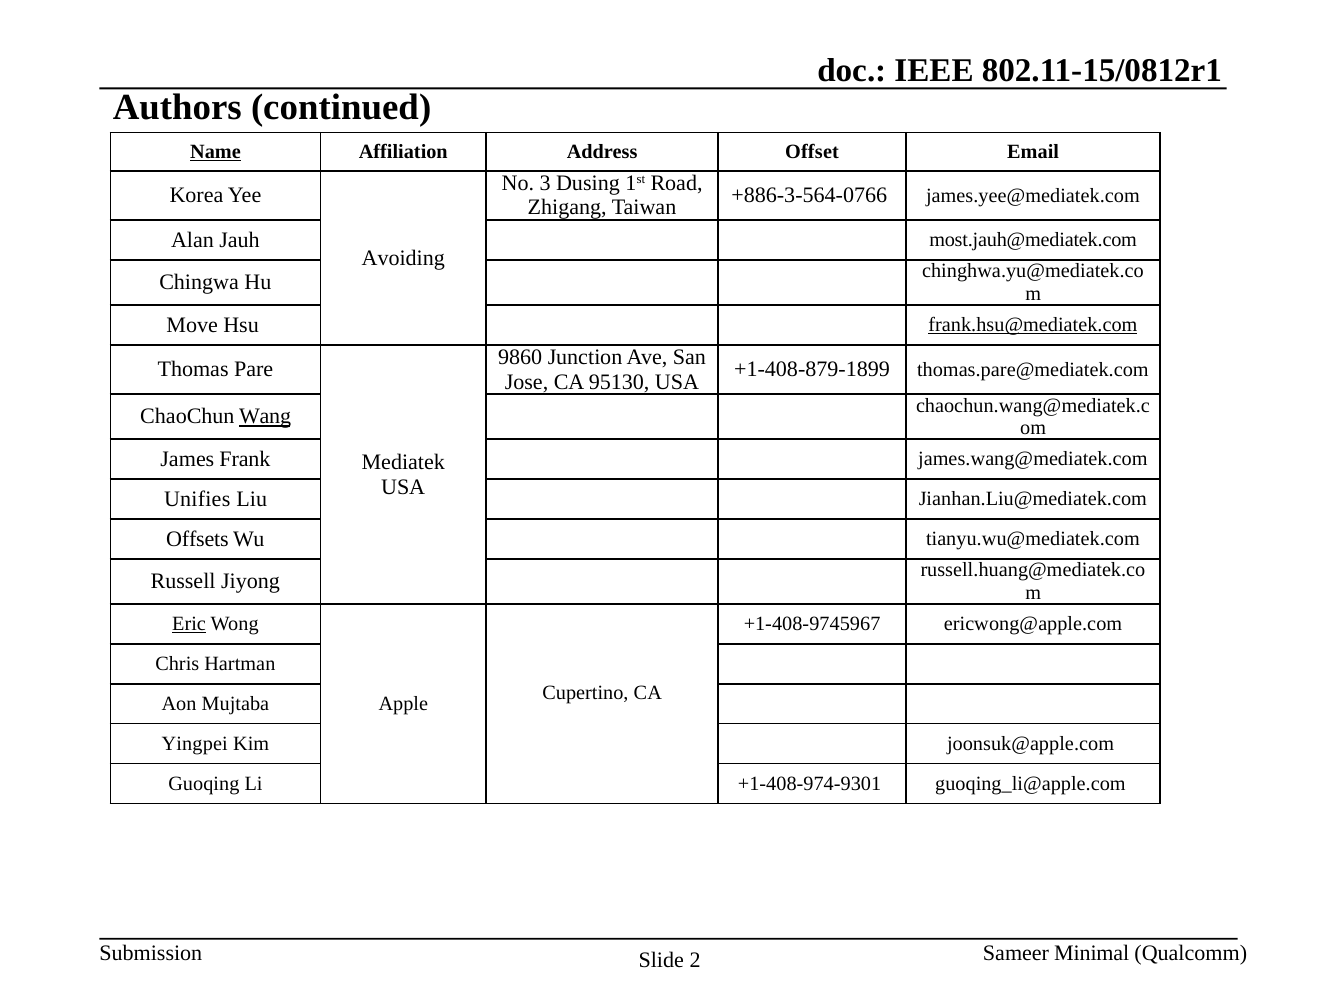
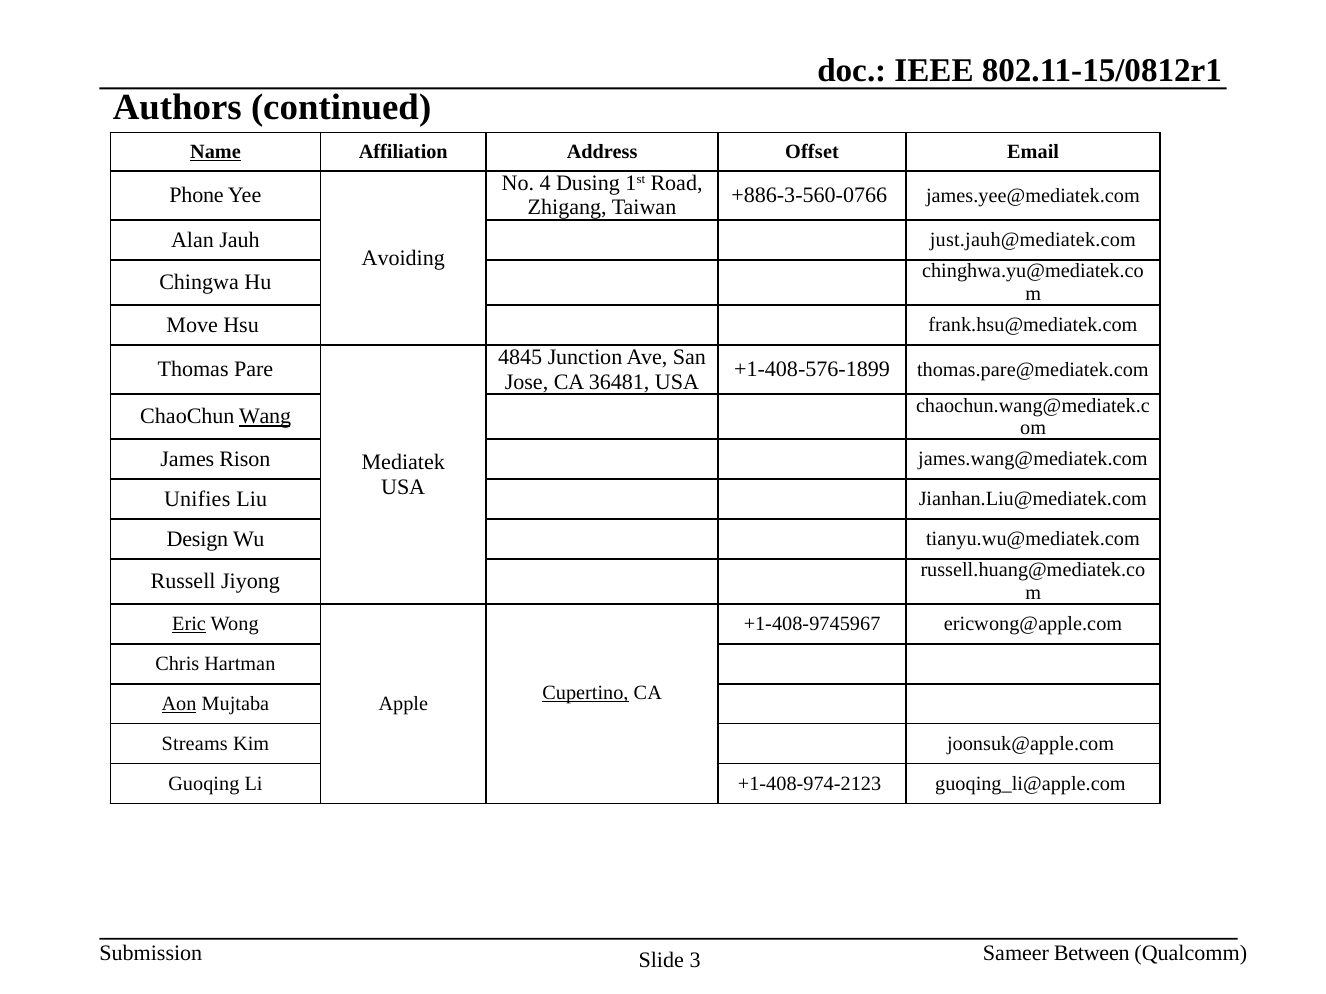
3: 3 -> 4
Korea: Korea -> Phone
+886-3-564-0766: +886-3-564-0766 -> +886-3-560-0766
most.jauh@mediatek.com: most.jauh@mediatek.com -> just.jauh@mediatek.com
frank.hsu@mediatek.com underline: present -> none
9860: 9860 -> 4845
+1-408-879-1899: +1-408-879-1899 -> +1-408-576-1899
95130: 95130 -> 36481
Frank: Frank -> Rison
Offsets: Offsets -> Design
Cupertino underline: none -> present
Aon underline: none -> present
Yingpei: Yingpei -> Streams
+1-408-974-9301: +1-408-974-9301 -> +1-408-974-2123
2: 2 -> 3
Minimal: Minimal -> Between
